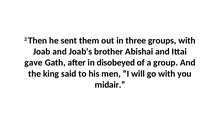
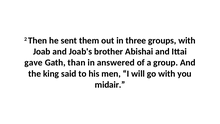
after: after -> than
disobeyed: disobeyed -> answered
